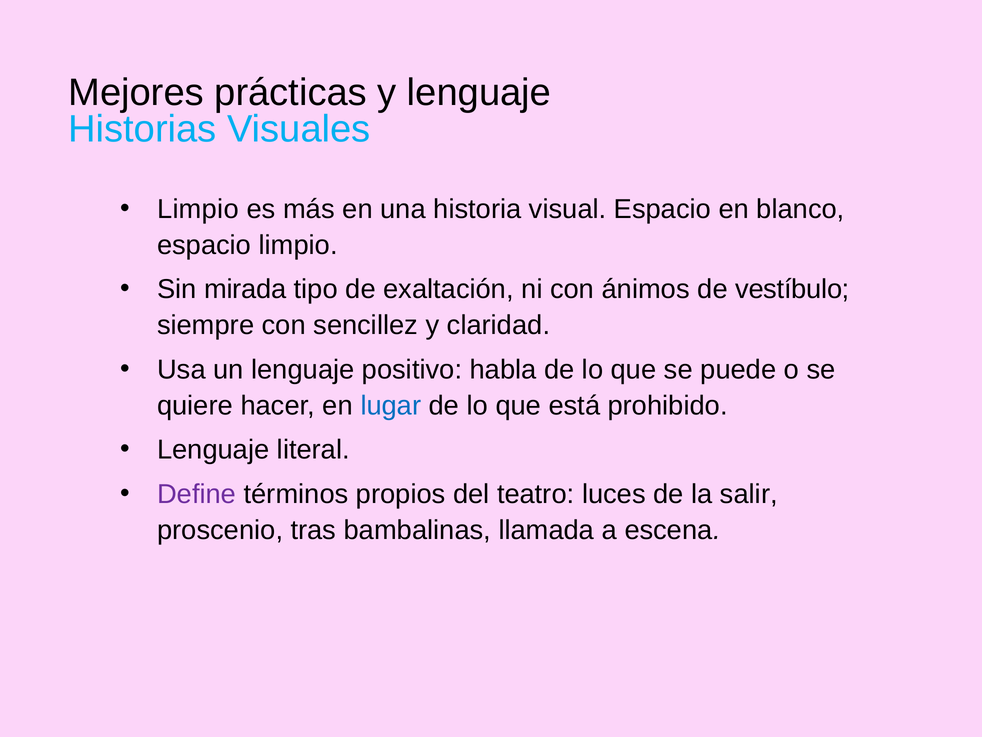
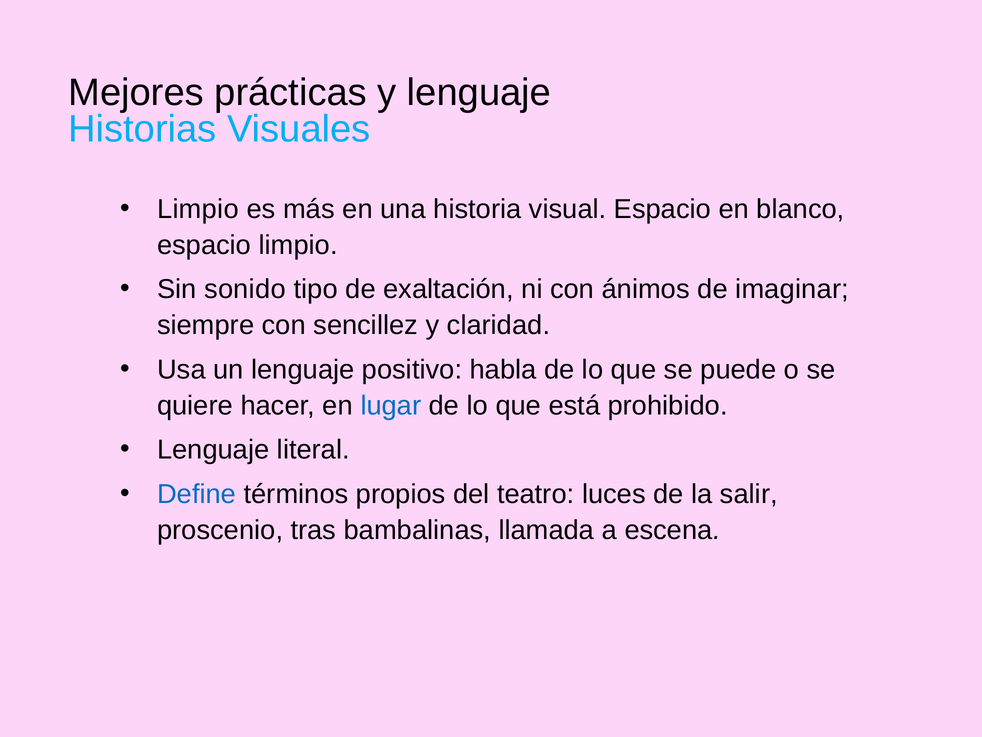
mirada: mirada -> sonido
vestíbulo: vestíbulo -> imaginar
Define colour: purple -> blue
